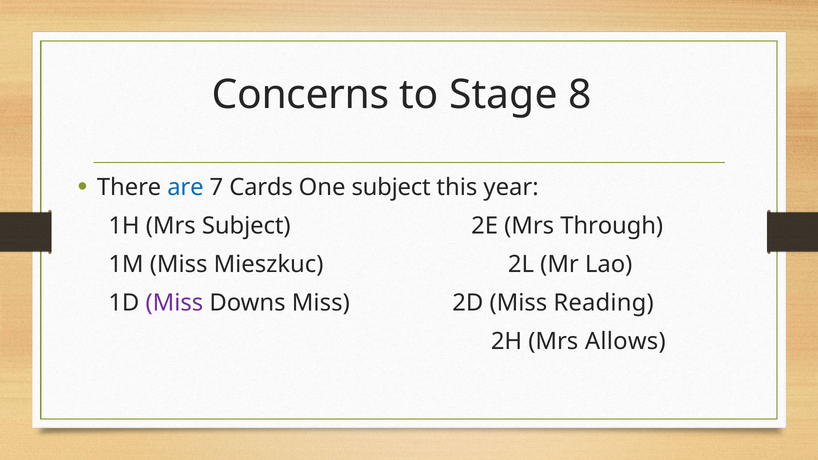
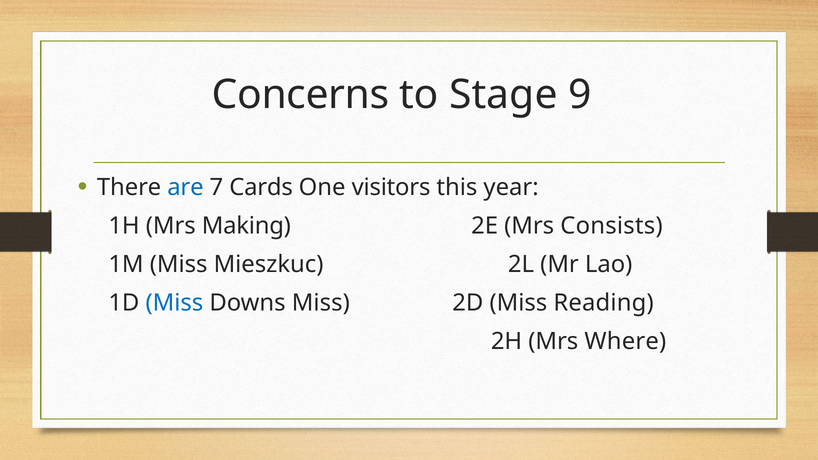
8: 8 -> 9
One subject: subject -> visitors
Mrs Subject: Subject -> Making
Through: Through -> Consists
Miss at (174, 303) colour: purple -> blue
Allows: Allows -> Where
